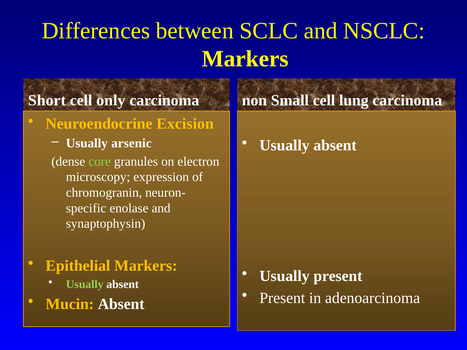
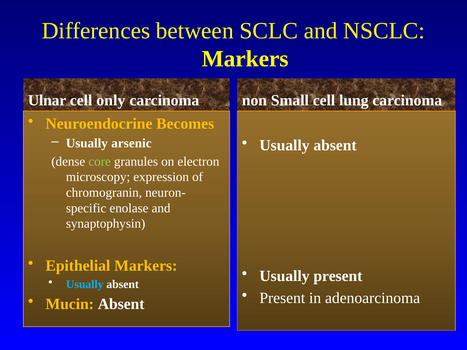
Short: Short -> Ulnar
Excision: Excision -> Becomes
Usually at (85, 284) colour: light green -> light blue
